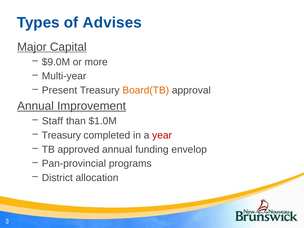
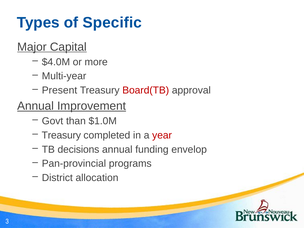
Advises: Advises -> Specific
$9.0M: $9.0M -> $4.0M
Board(TB colour: orange -> red
Staff: Staff -> Govt
approved: approved -> decisions
